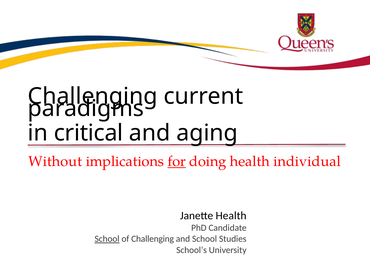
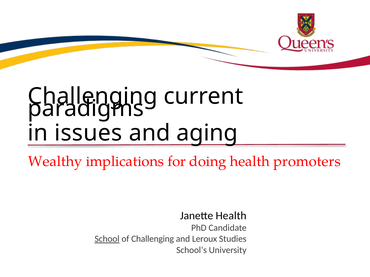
critical: critical -> issues
Without: Without -> Wealthy
for underline: present -> none
individual: individual -> promoters
and School: School -> Leroux
